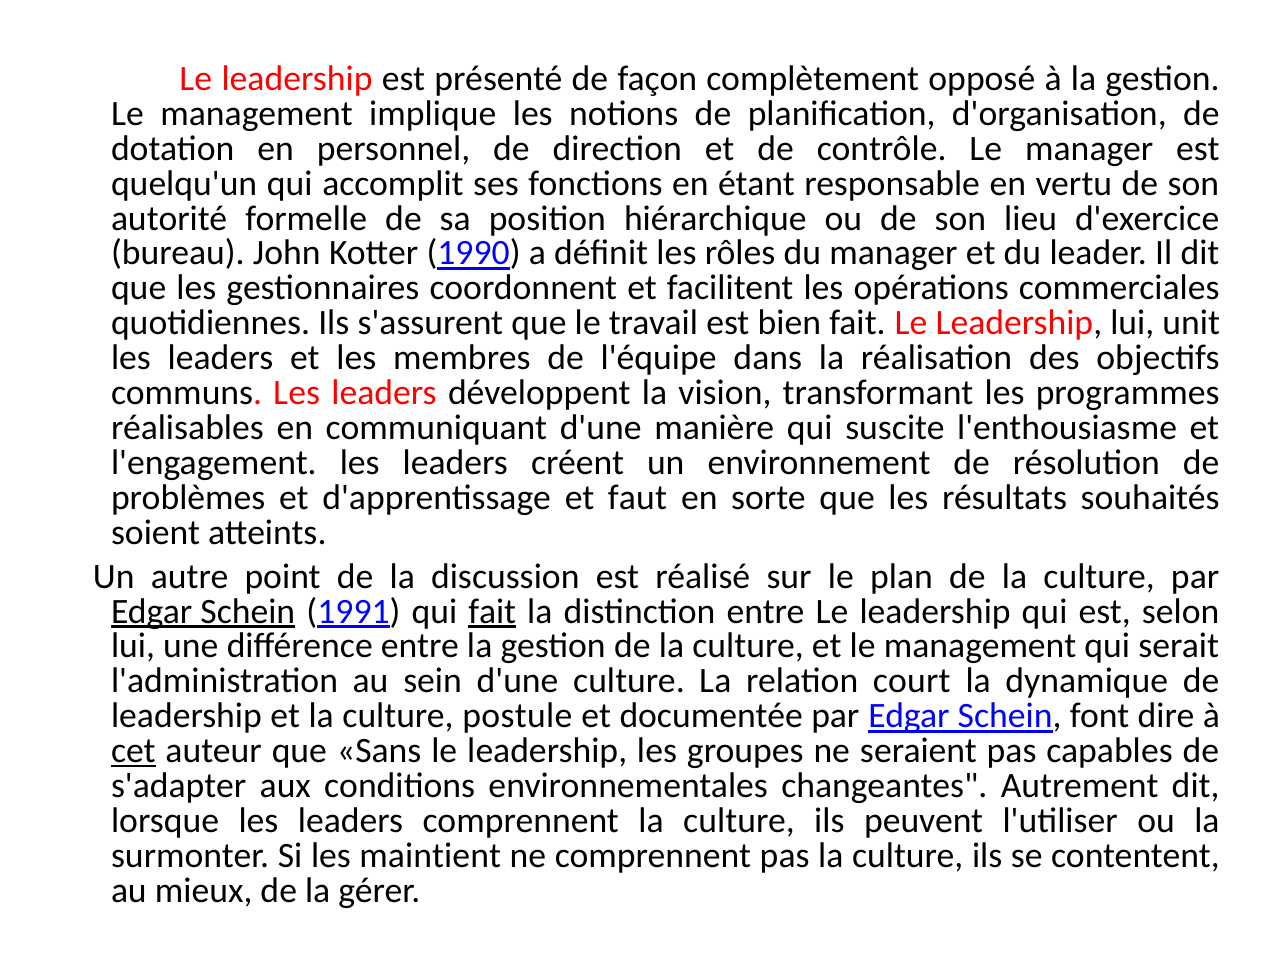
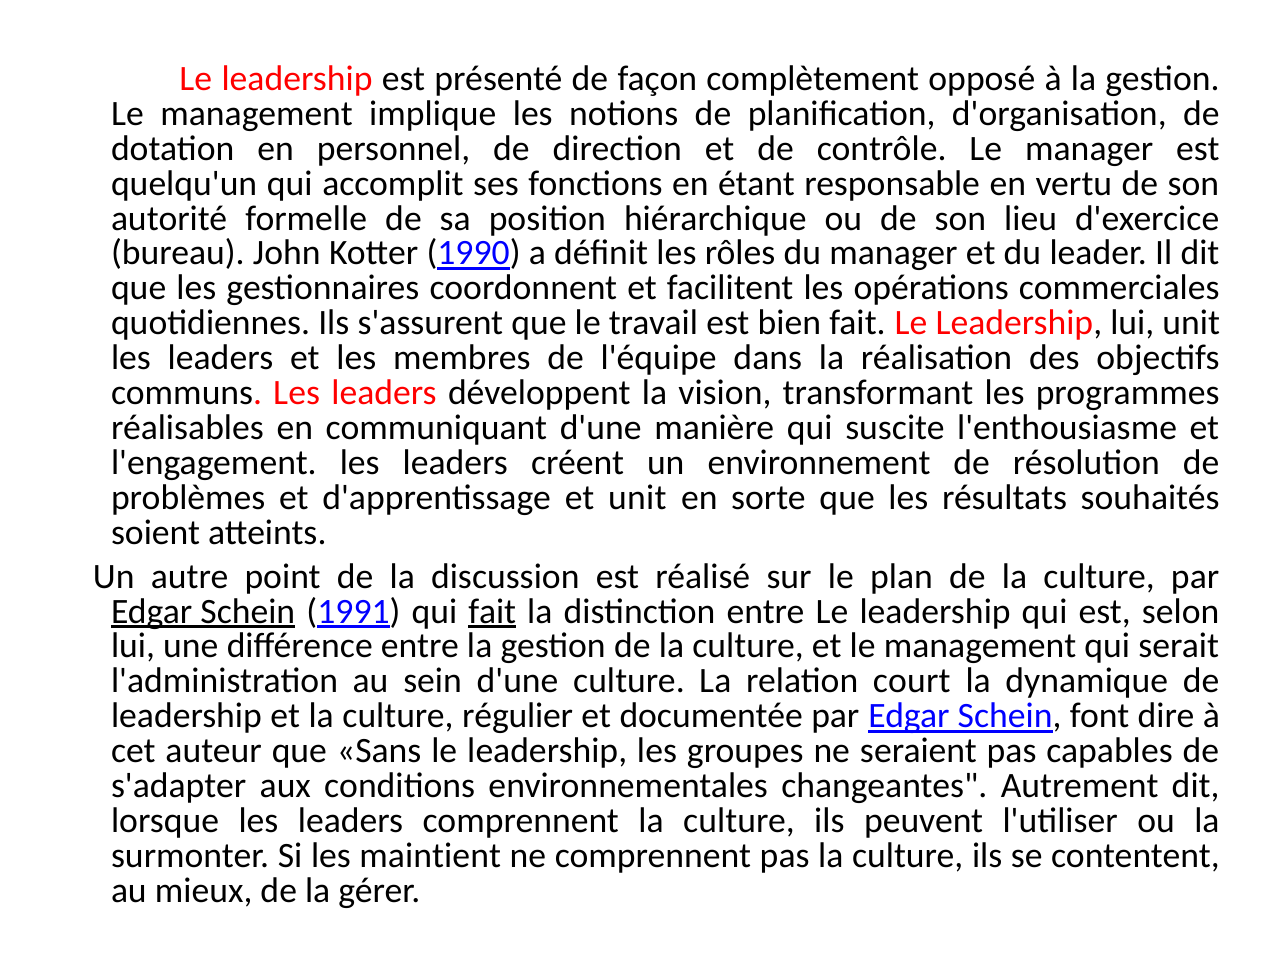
et faut: faut -> unit
postule: postule -> régulier
cet underline: present -> none
